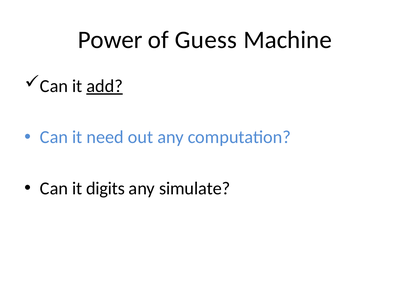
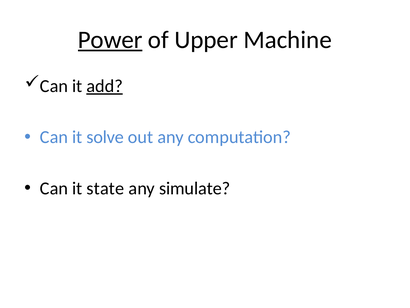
Power underline: none -> present
Guess: Guess -> Upper
need: need -> solve
digits: digits -> state
